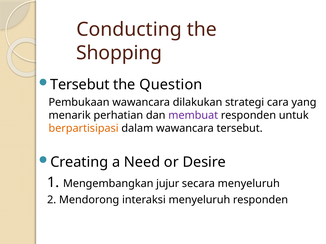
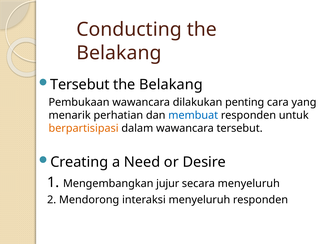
Shopping at (119, 53): Shopping -> Belakang
Question at (171, 85): Question -> Belakang
strategi: strategi -> penting
membuat colour: purple -> blue
